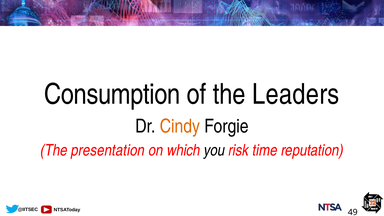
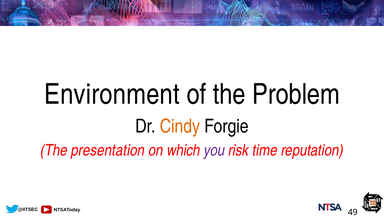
Consumption: Consumption -> Environment
Leaders: Leaders -> Problem
you colour: black -> purple
